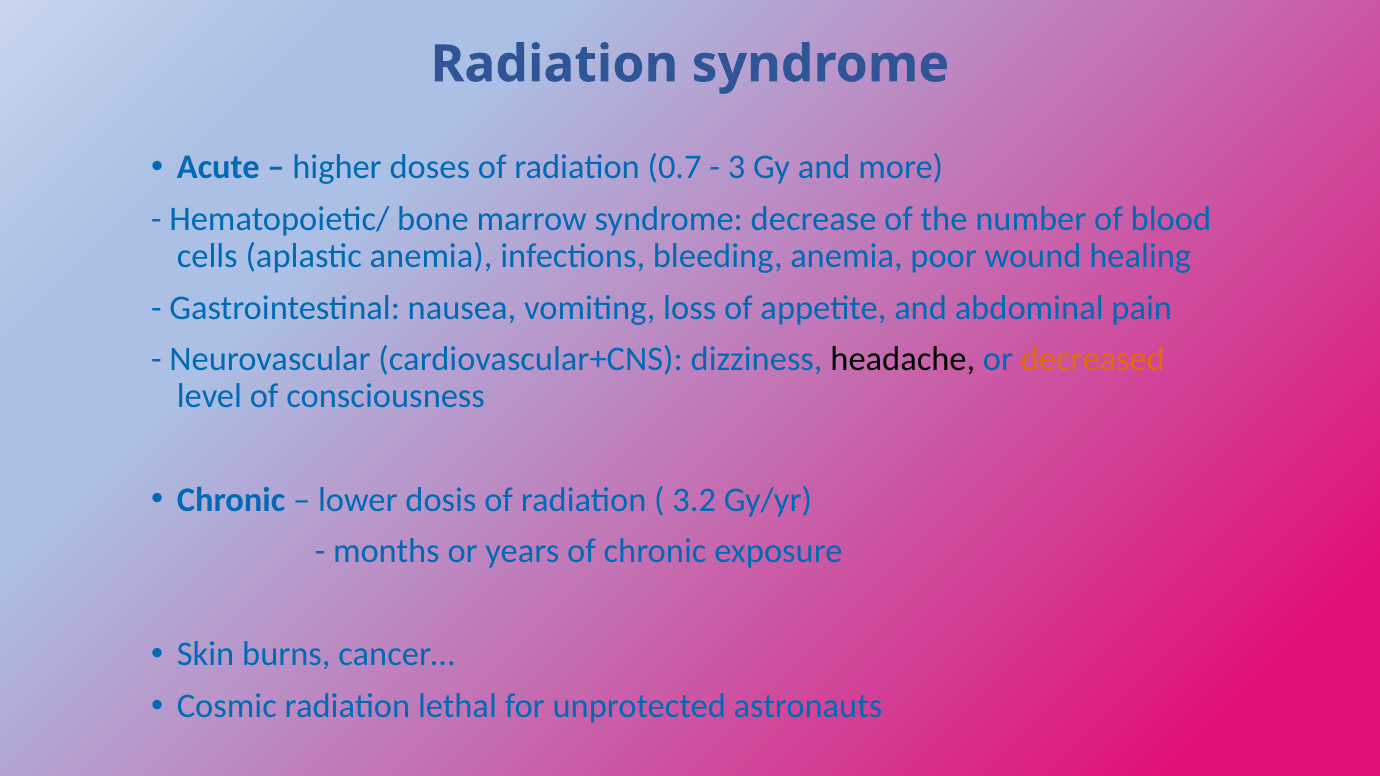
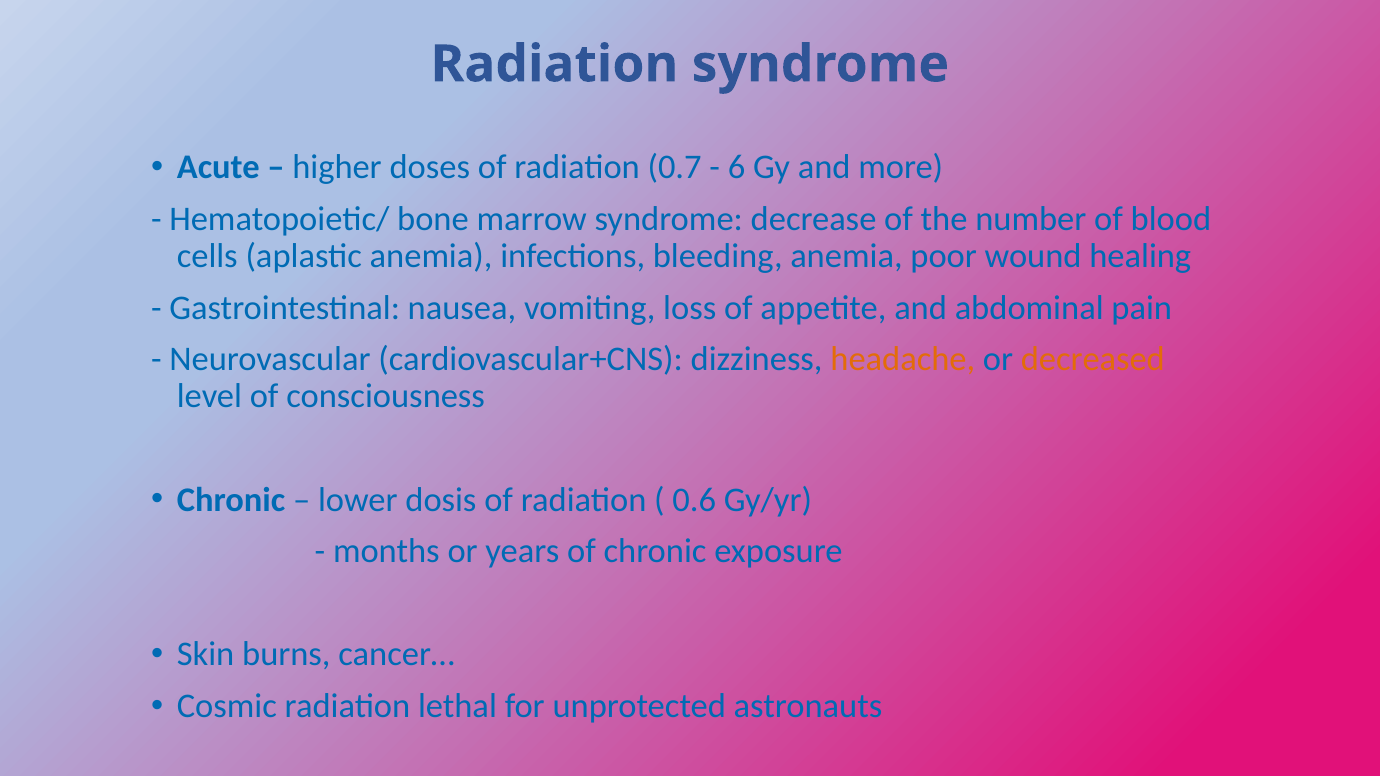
3: 3 -> 6
headache colour: black -> orange
3.2: 3.2 -> 0.6
